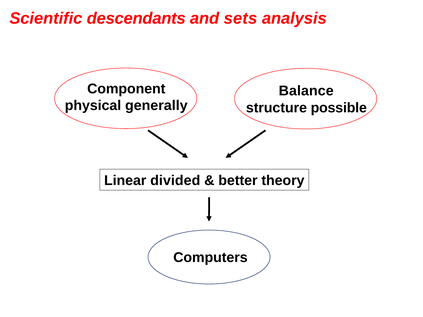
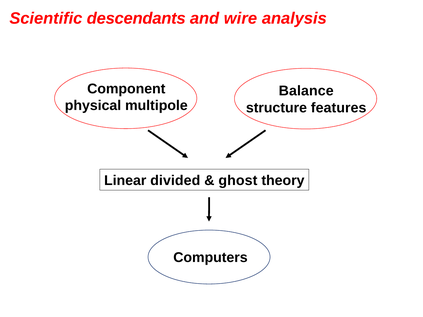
sets: sets -> wire
generally: generally -> multipole
possible: possible -> features
better: better -> ghost
